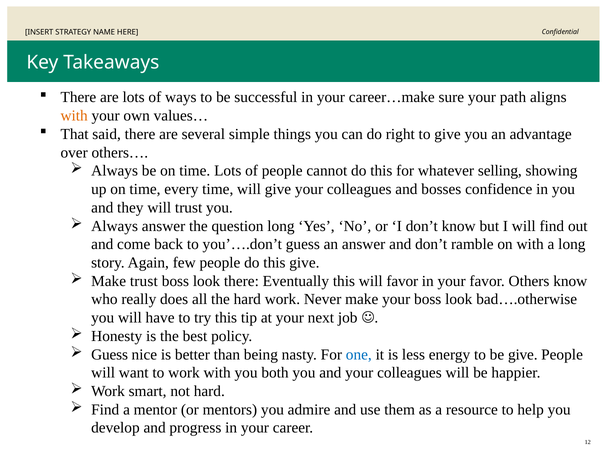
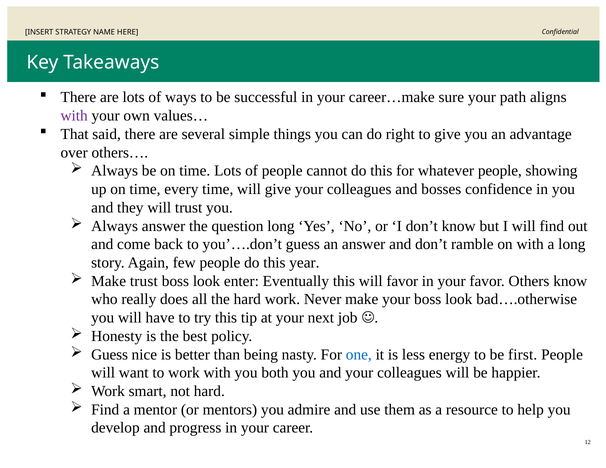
with at (74, 116) colour: orange -> purple
whatever selling: selling -> people
this give: give -> year
look there: there -> enter
be give: give -> first
